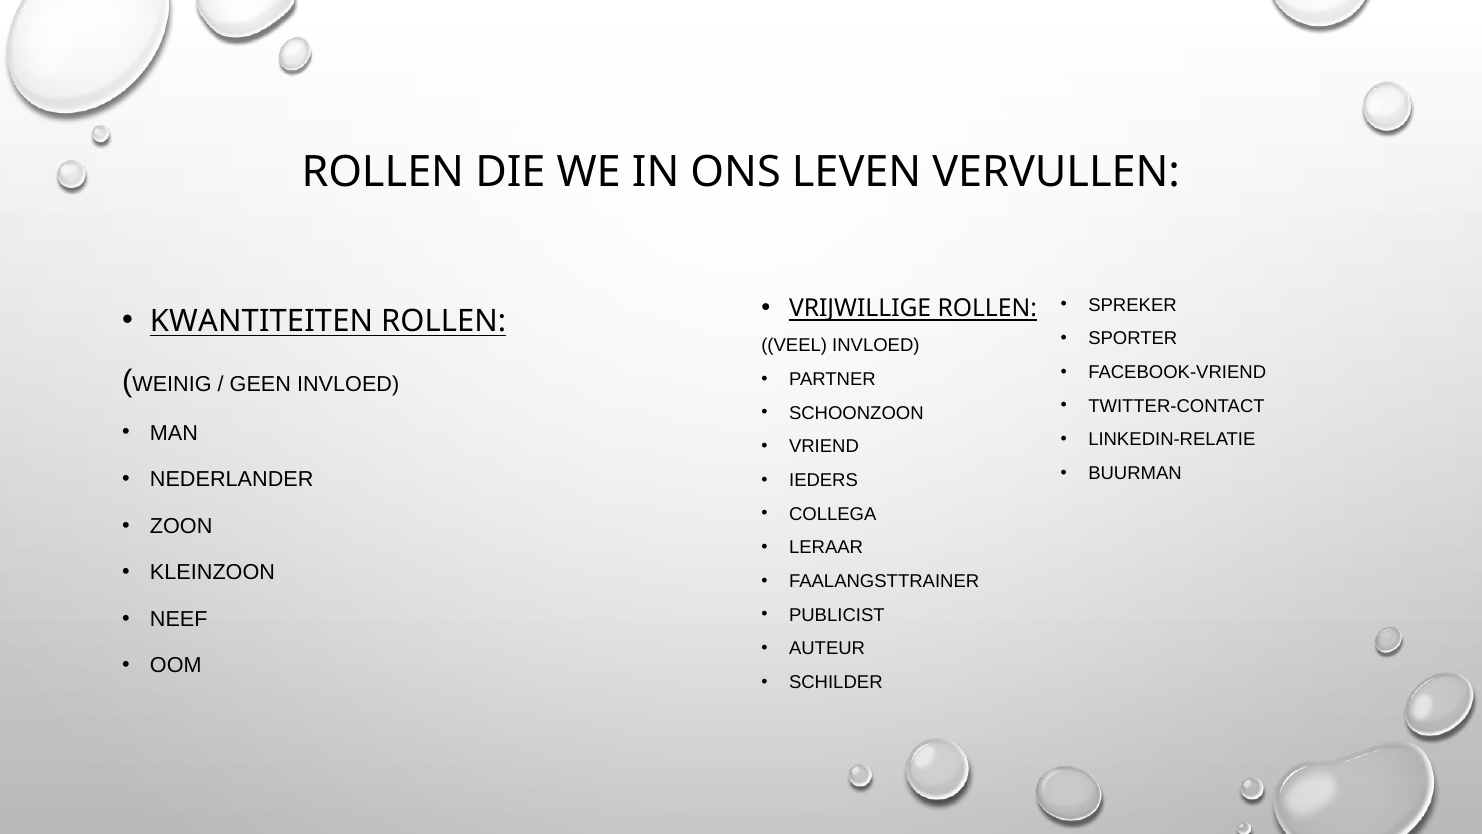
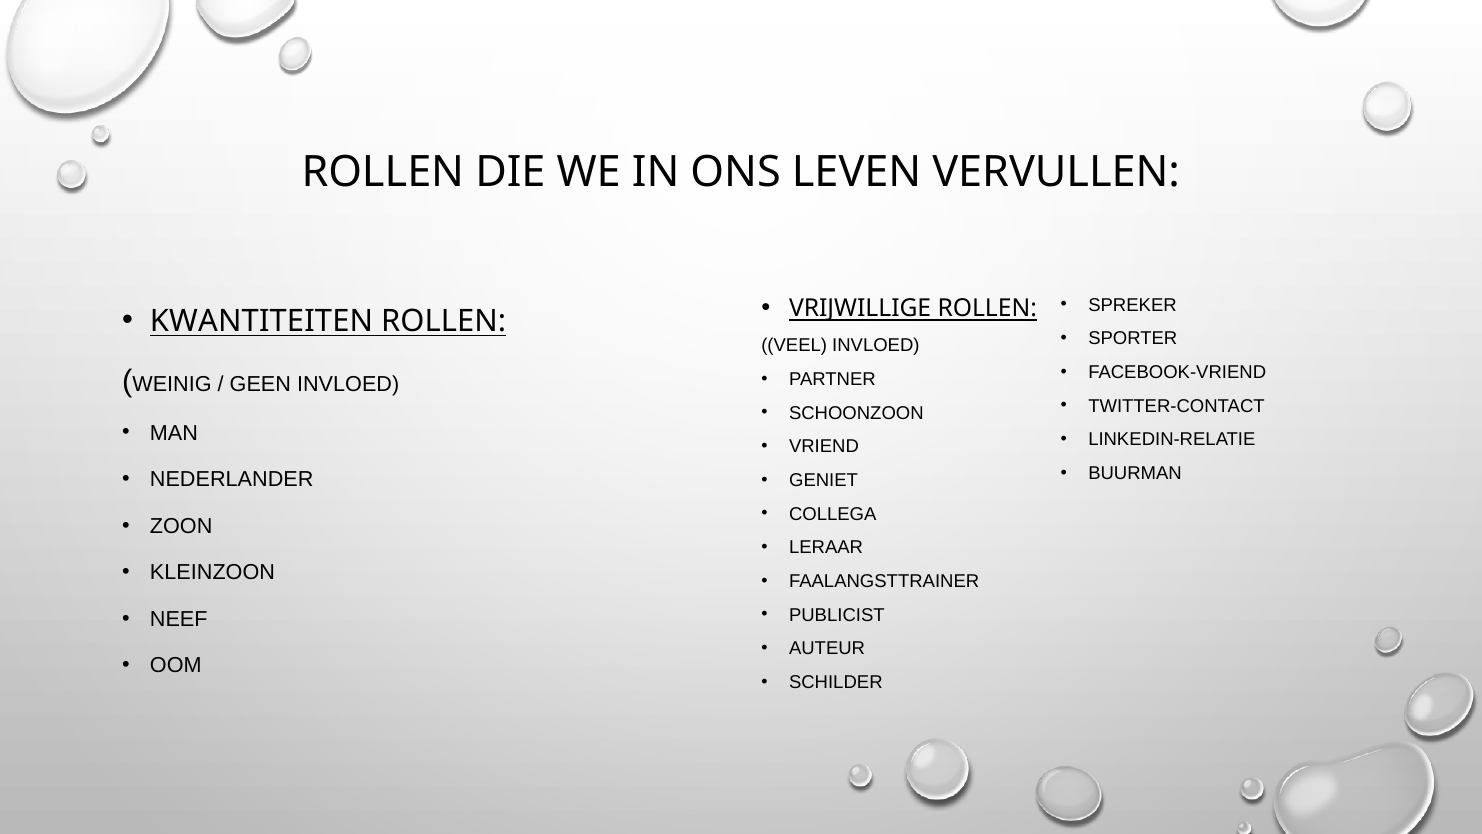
IEDERS: IEDERS -> GENIET
